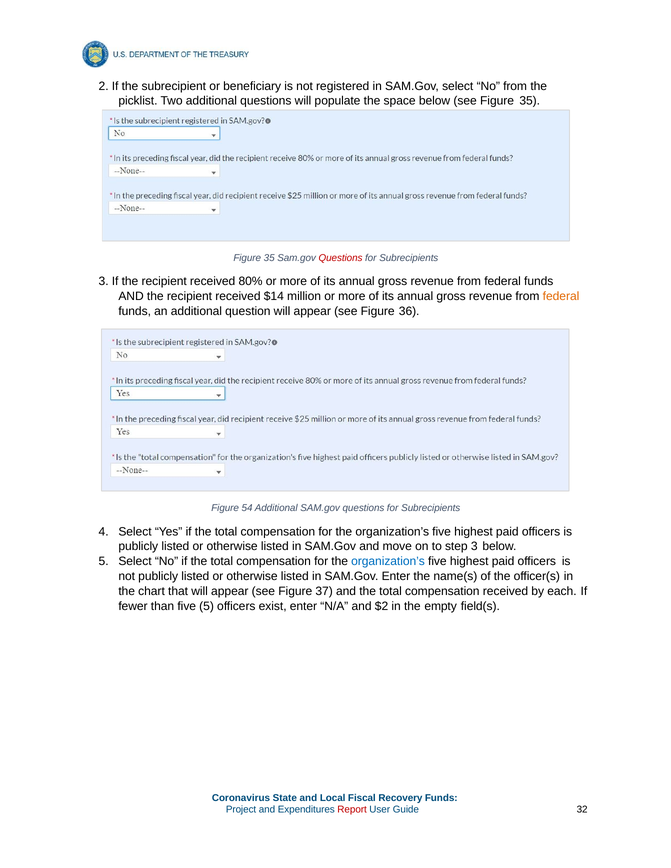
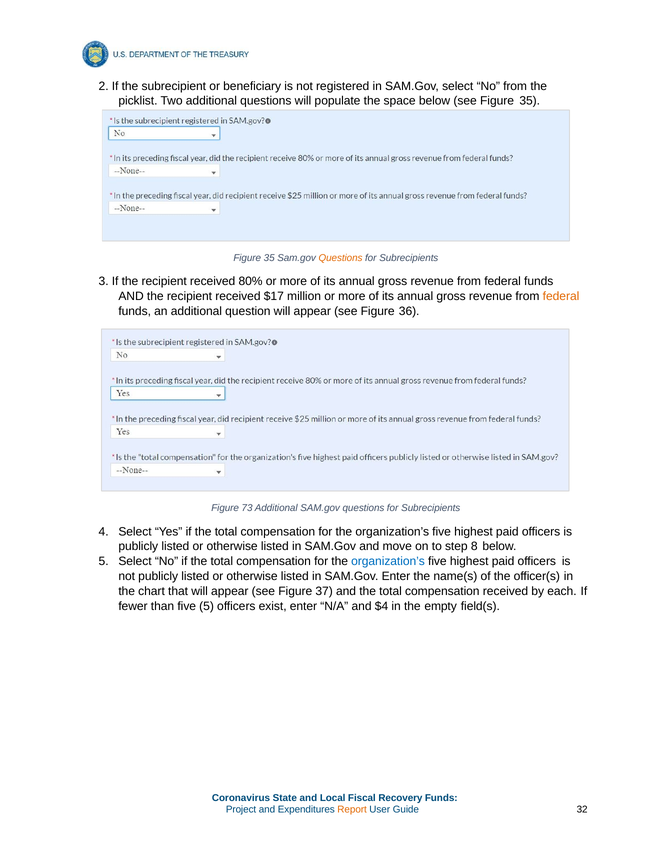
Questions at (341, 258) colour: red -> orange
$14: $14 -> $17
54: 54 -> 73
step 3: 3 -> 8
$2: $2 -> $4
Report colour: red -> orange
